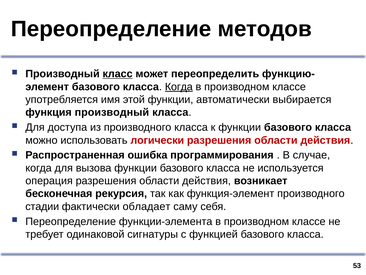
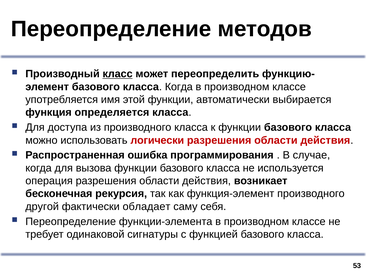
Когда at (179, 87) underline: present -> none
функция производный: производный -> определяется
стадии: стадии -> другой
